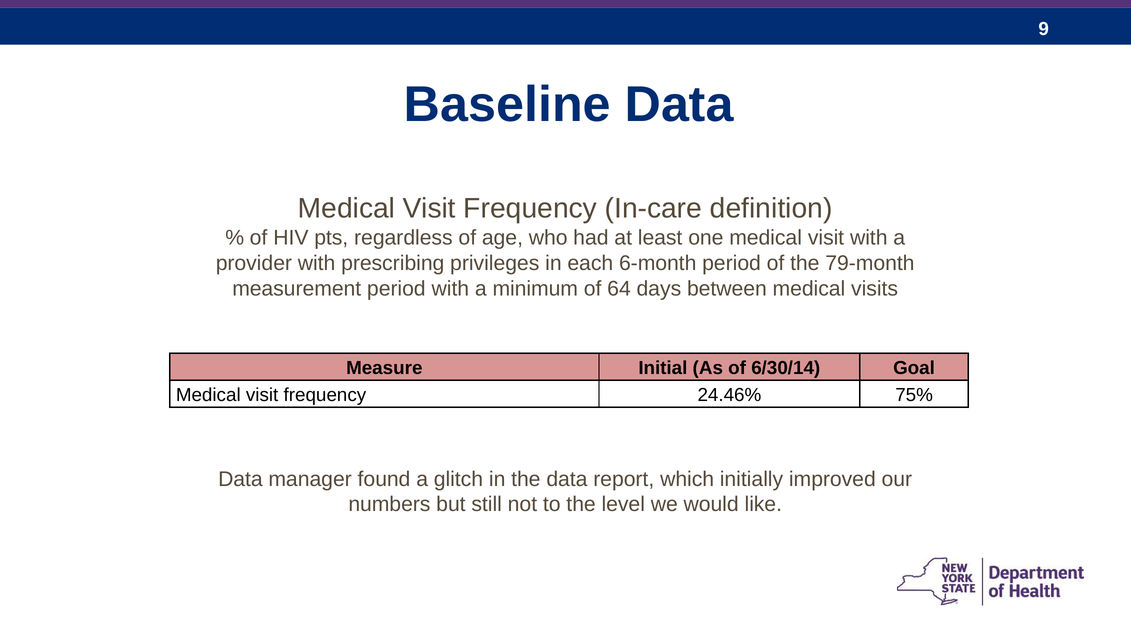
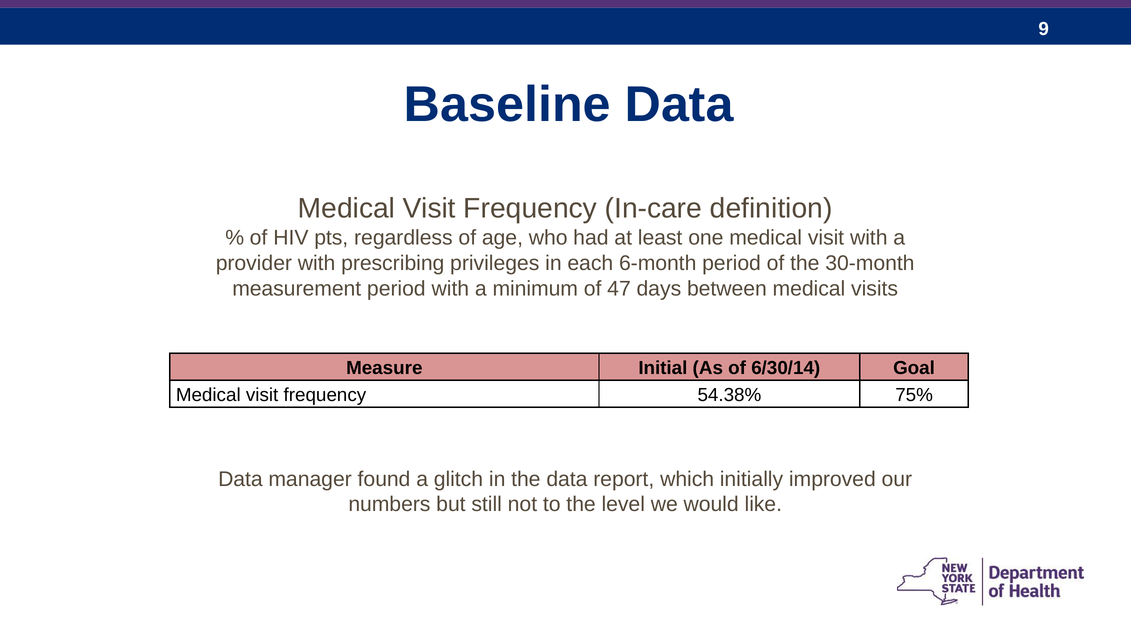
79-month: 79-month -> 30-month
64: 64 -> 47
24.46%: 24.46% -> 54.38%
